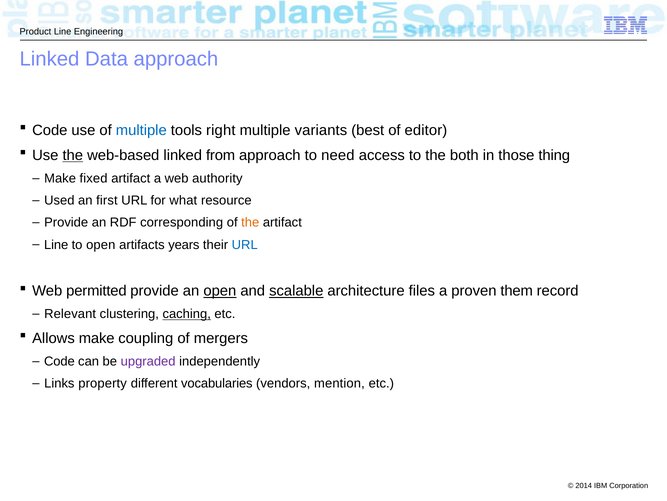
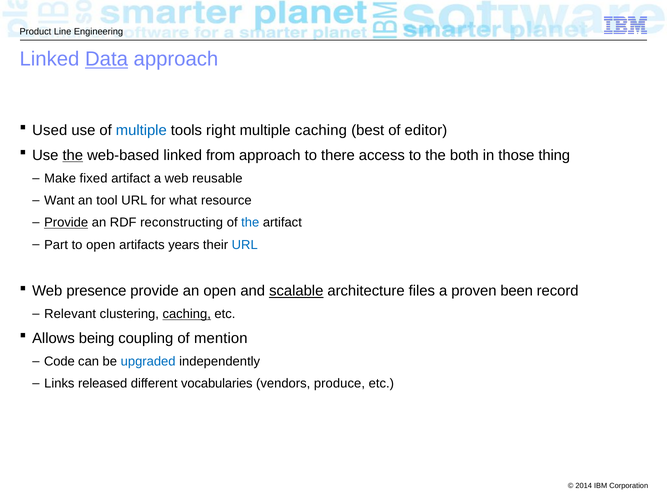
Data underline: none -> present
Code at (50, 130): Code -> Used
multiple variants: variants -> caching
need: need -> there
authority: authority -> reusable
Used: Used -> Want
first: first -> tool
Provide at (66, 222) underline: none -> present
corresponding: corresponding -> reconstructing
the at (250, 222) colour: orange -> blue
Line at (56, 244): Line -> Part
permitted: permitted -> presence
open at (220, 291) underline: present -> none
them: them -> been
Allows make: make -> being
mergers: mergers -> mention
upgraded colour: purple -> blue
property: property -> released
mention: mention -> produce
